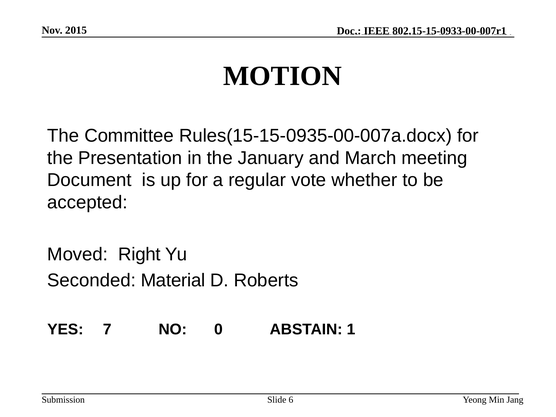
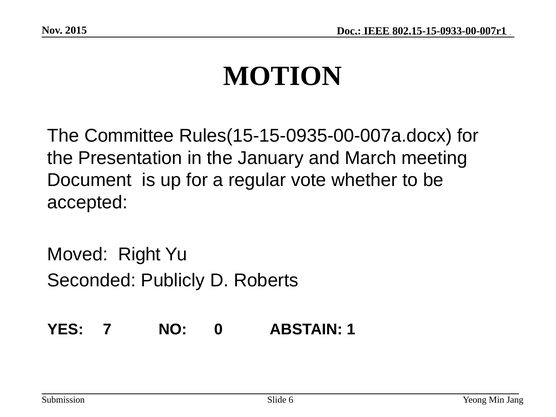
Material: Material -> Publicly
